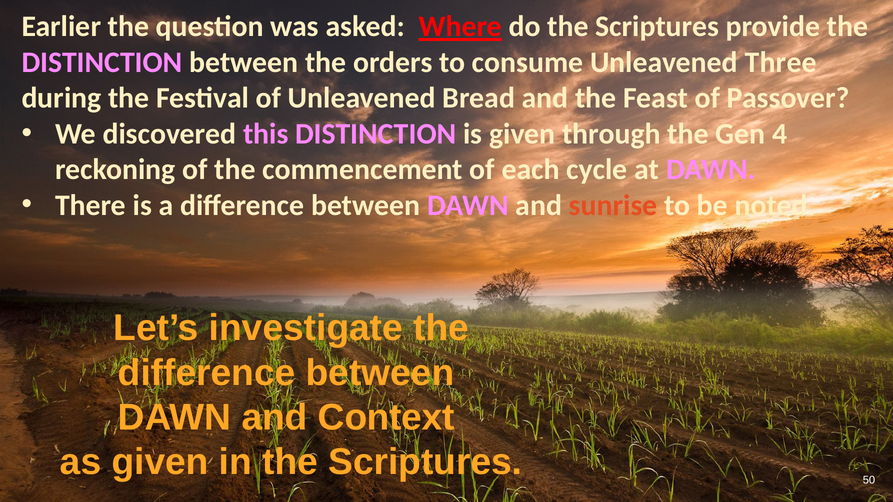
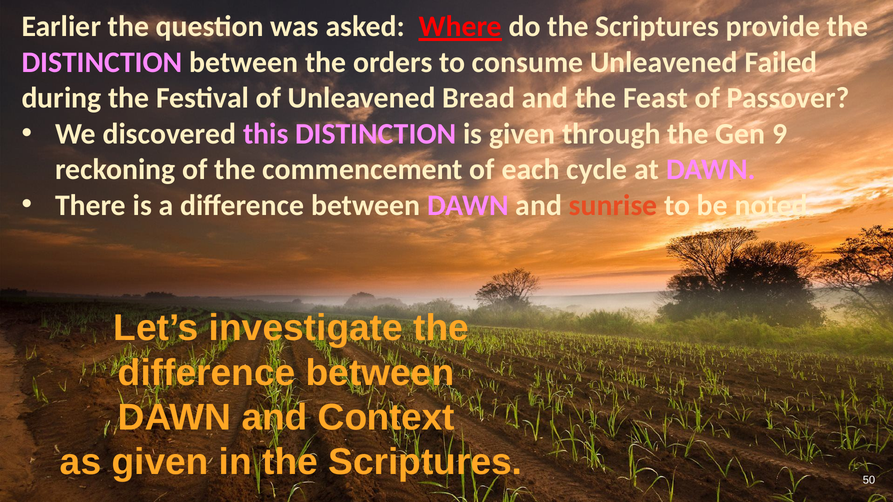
Three: Three -> Failed
4: 4 -> 9
